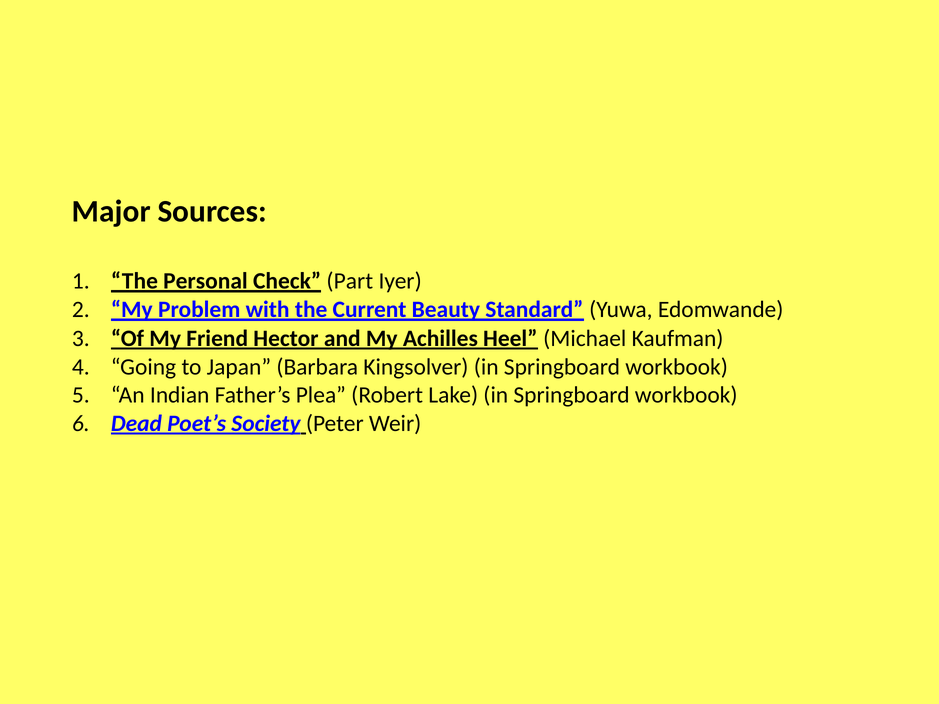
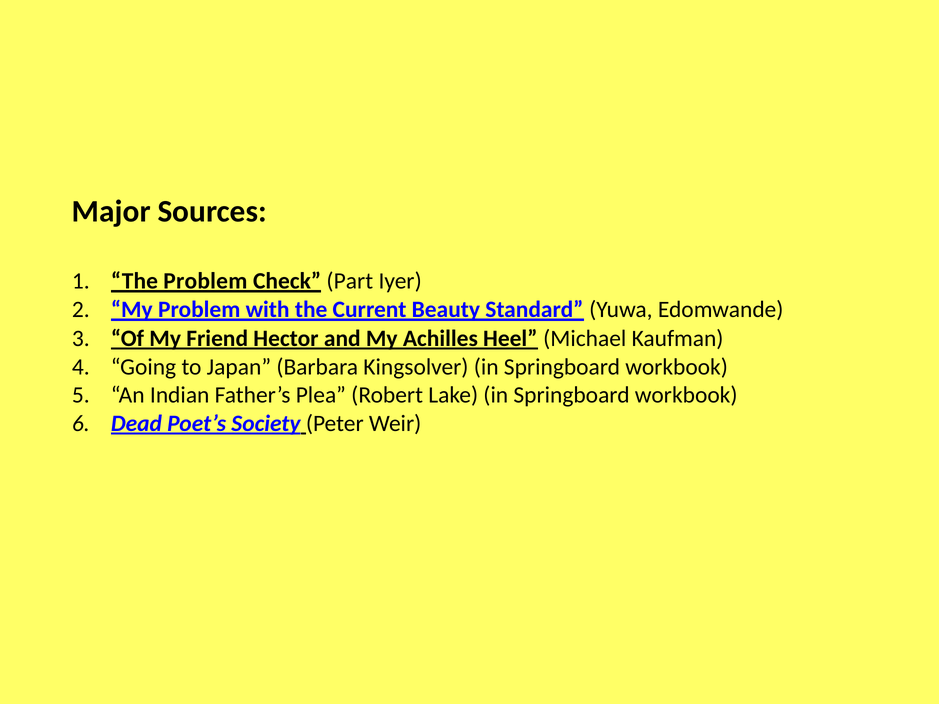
The Personal: Personal -> Problem
